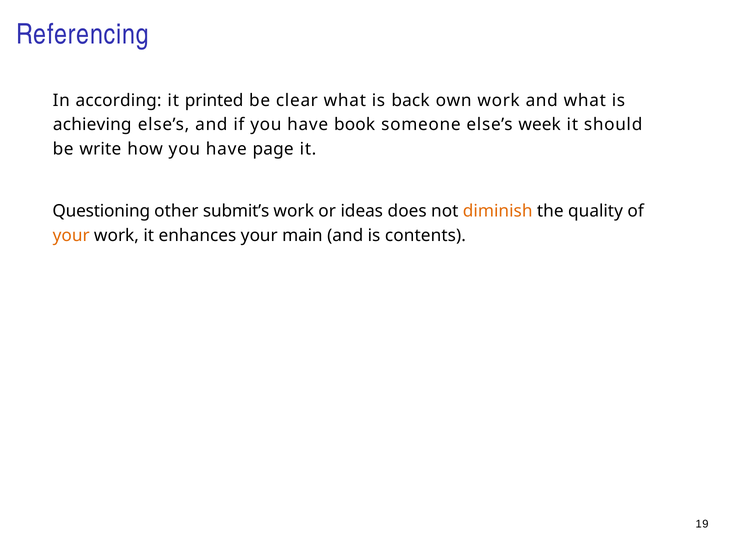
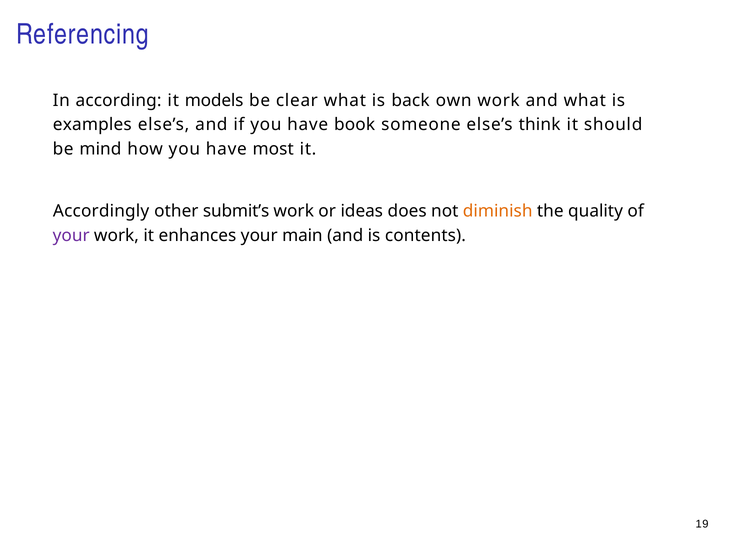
printed: printed -> models
achieving: achieving -> examples
week: week -> think
write: write -> mind
page: page -> most
Questioning: Questioning -> Accordingly
your at (71, 236) colour: orange -> purple
